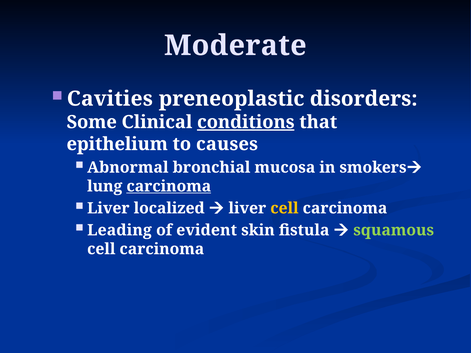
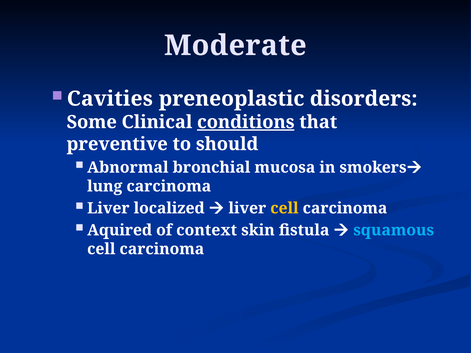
epithelium: epithelium -> preventive
causes: causes -> should
carcinoma at (169, 186) underline: present -> none
Leading: Leading -> Aquired
evident: evident -> context
squamous colour: light green -> light blue
